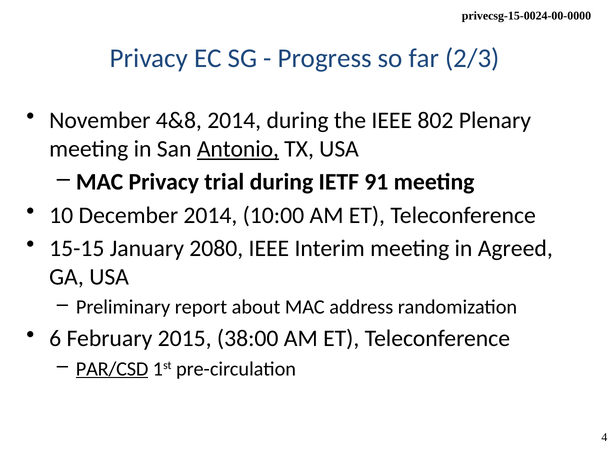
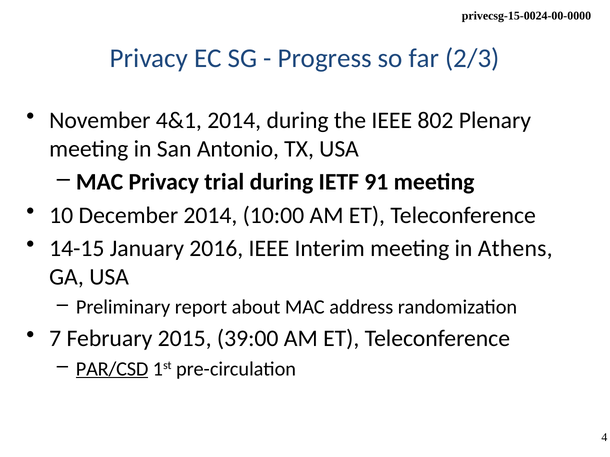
4&8: 4&8 -> 4&1
Antonio underline: present -> none
15-15: 15-15 -> 14-15
2080: 2080 -> 2016
Agreed: Agreed -> Athens
6: 6 -> 7
38:00: 38:00 -> 39:00
